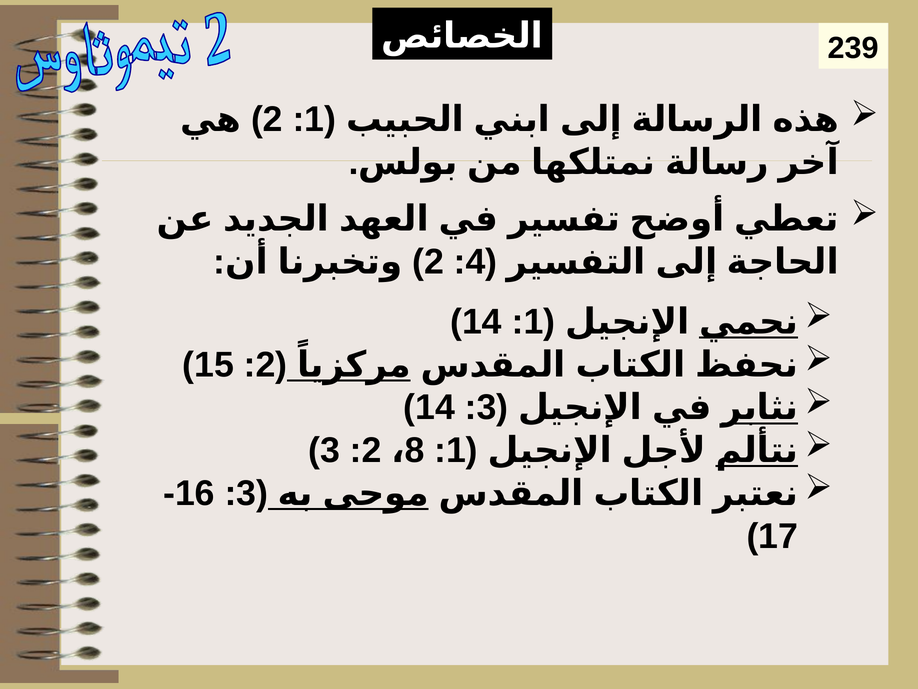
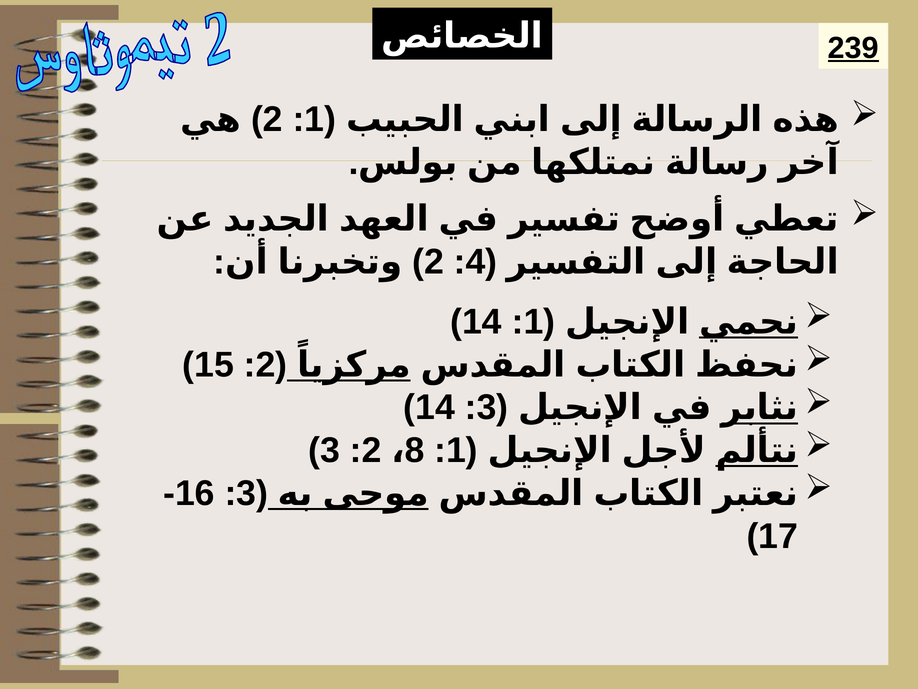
239 underline: none -> present
